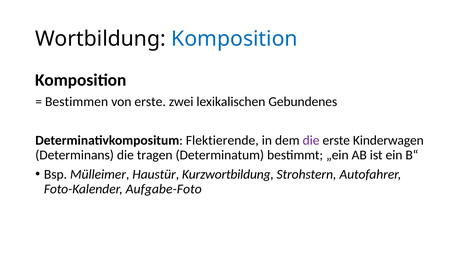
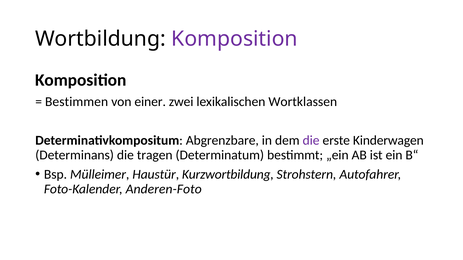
Komposition at (235, 39) colour: blue -> purple
von erste: erste -> einer
Gebundenes: Gebundenes -> Wortklassen
Flektierende: Flektierende -> Abgrenzbare
Aufgabe-Foto: Aufgabe-Foto -> Anderen-Foto
